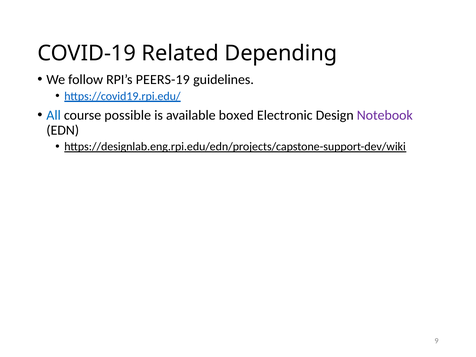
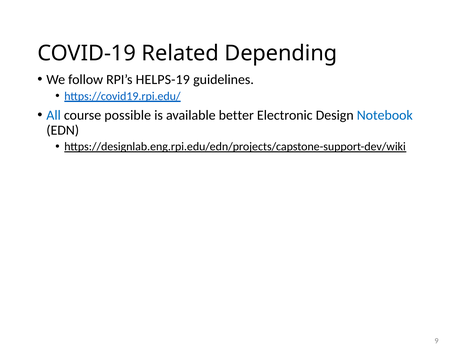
PEERS-19: PEERS-19 -> HELPS-19
boxed: boxed -> better
Notebook colour: purple -> blue
